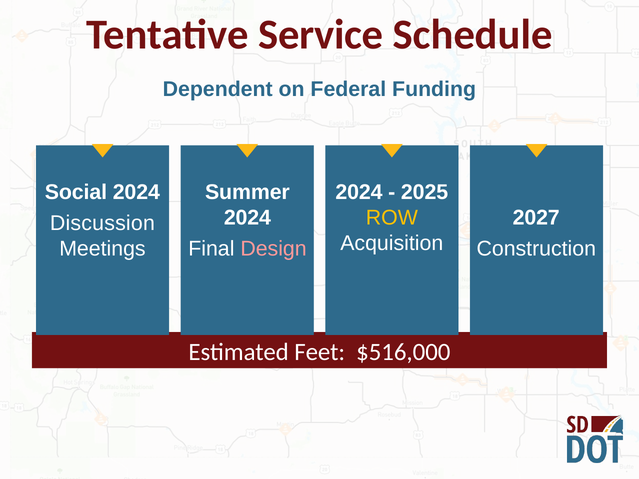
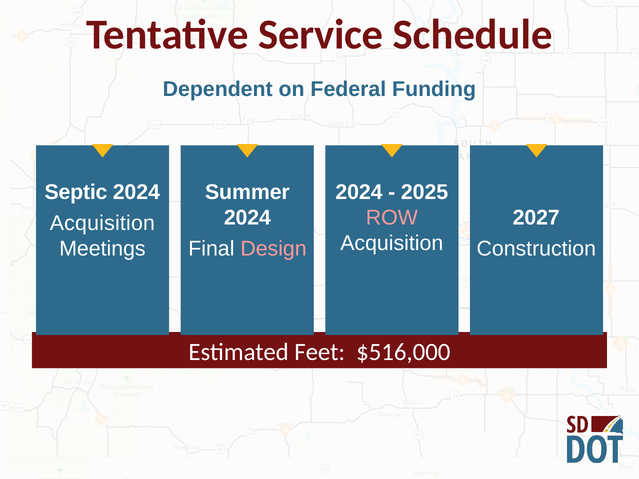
Social: Social -> Septic
ROW colour: yellow -> pink
Discussion at (102, 223): Discussion -> Acquisition
